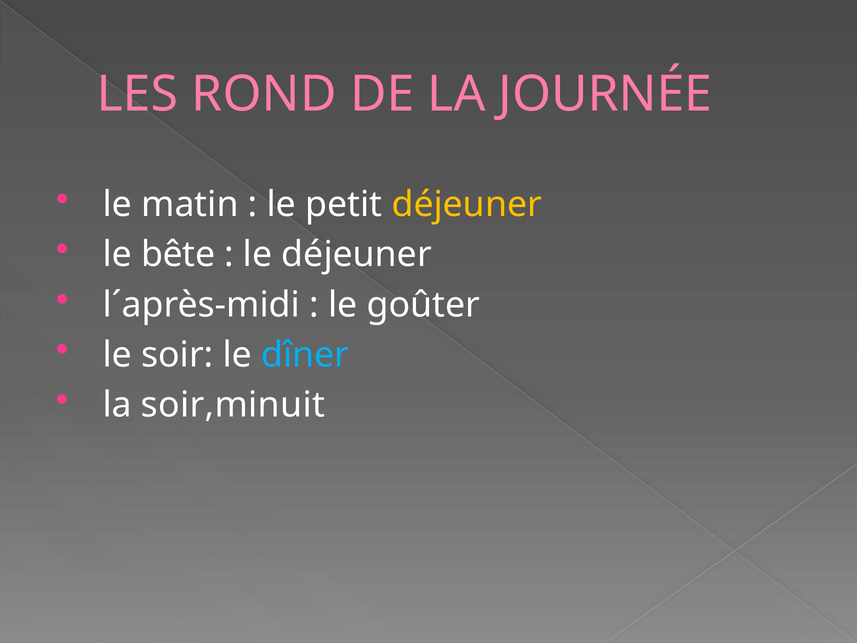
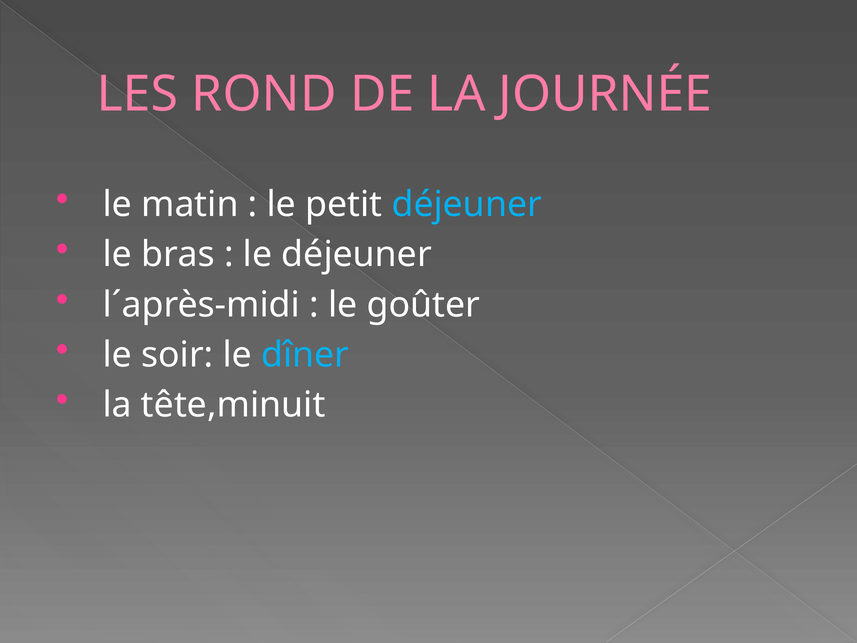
déjeuner at (467, 205) colour: yellow -> light blue
bête: bête -> bras
soir,minuit: soir,minuit -> tête,minuit
